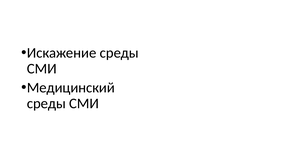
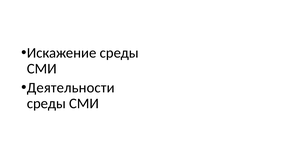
Медицинский: Медицинский -> Деятельности
